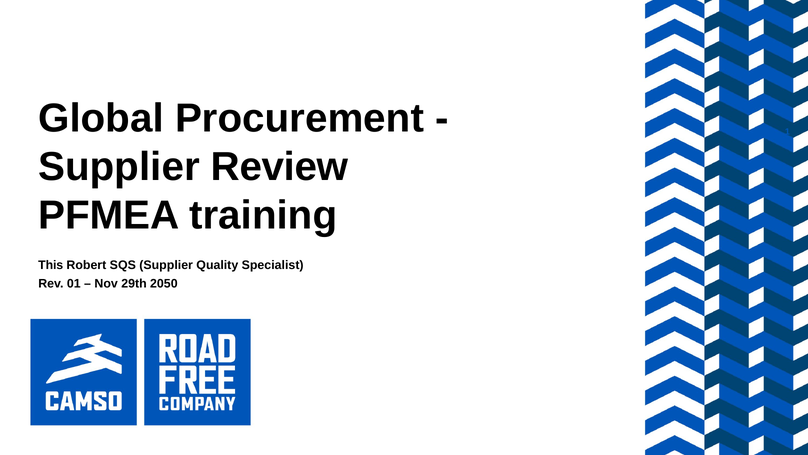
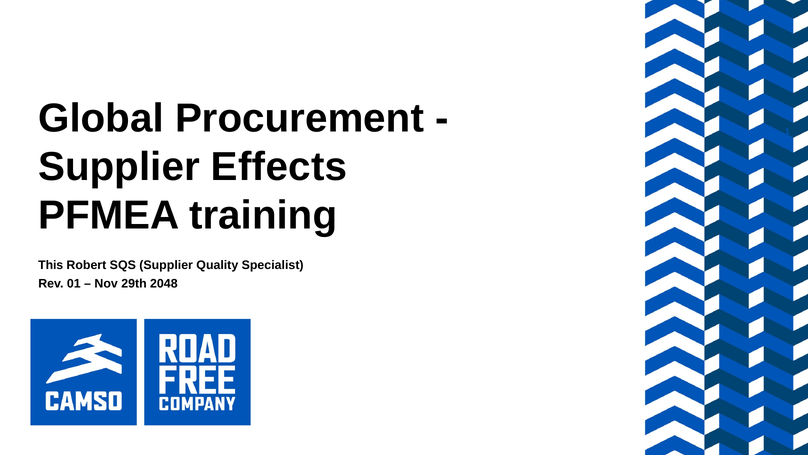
Review: Review -> Effects
2050: 2050 -> 2048
